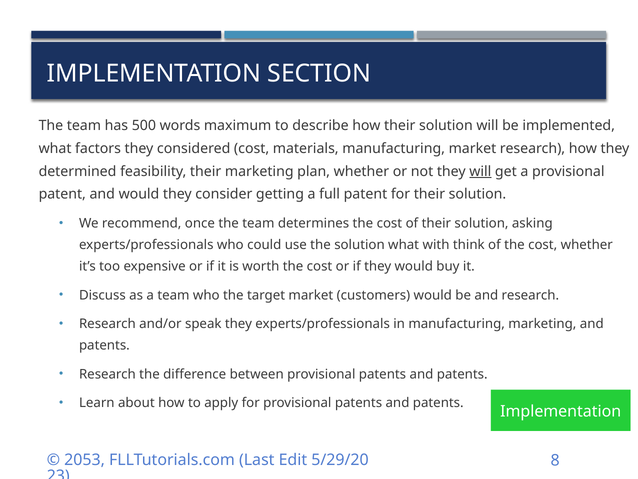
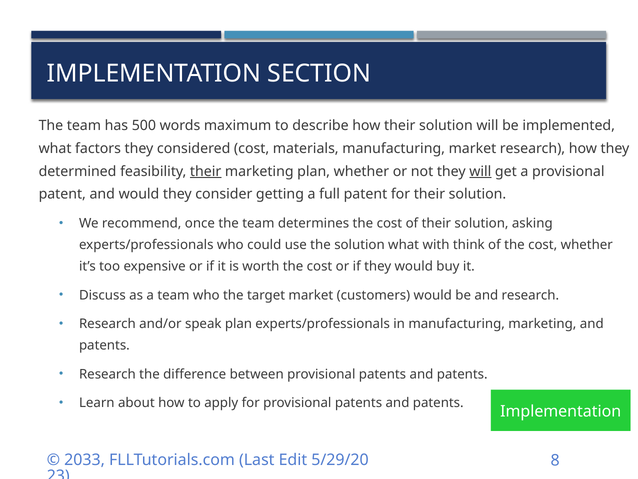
their at (206, 171) underline: none -> present
speak they: they -> plan
2053: 2053 -> 2033
